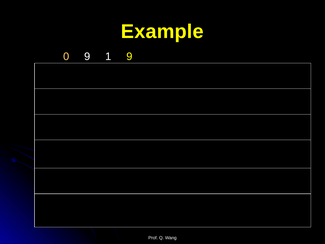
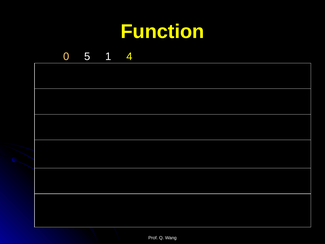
Example: Example -> Function
0 9: 9 -> 5
9 at (129, 57): 9 -> 4
